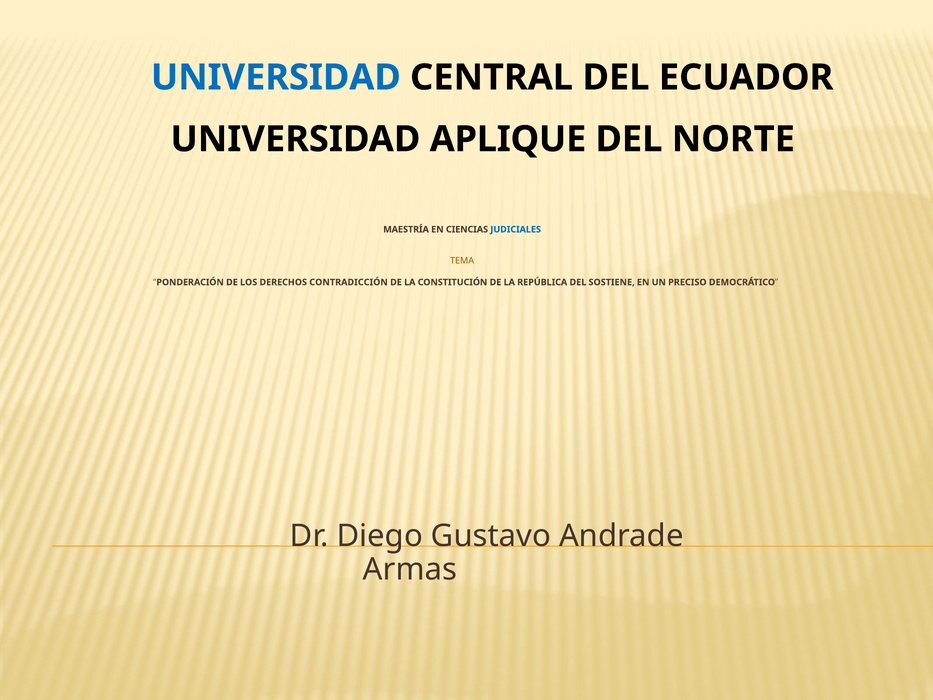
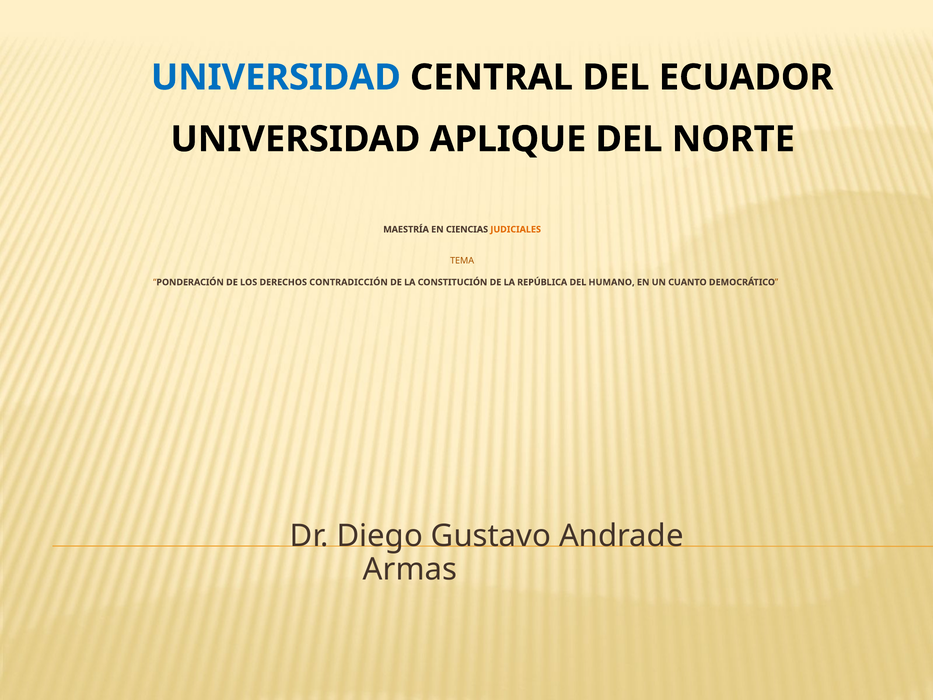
JUDICIALES colour: blue -> orange
SOSTIENE: SOSTIENE -> HUMANO
PRECISO: PRECISO -> CUANTO
